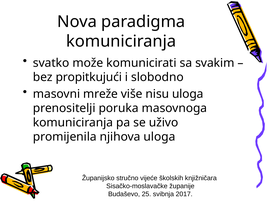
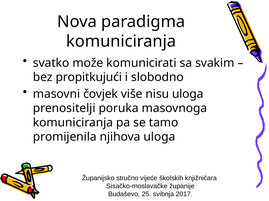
mreže: mreže -> čovjek
uživo: uživo -> tamo
